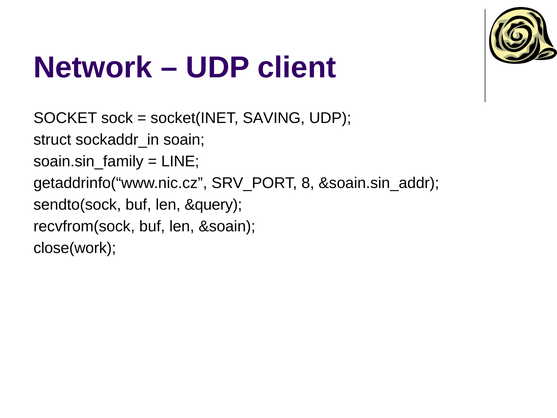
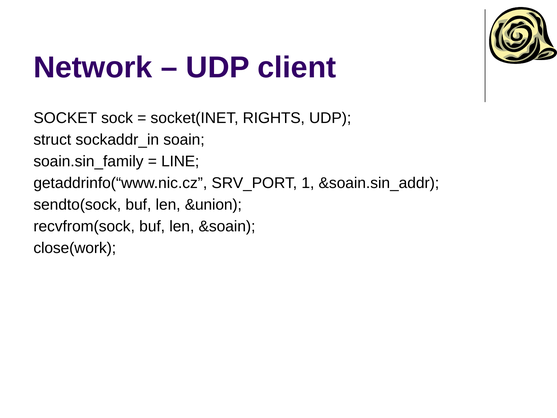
SAVING: SAVING -> RIGHTS
8: 8 -> 1
&query: &query -> &union
